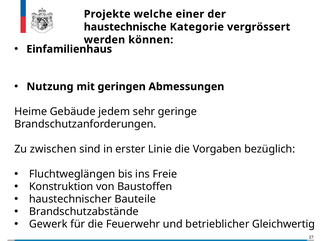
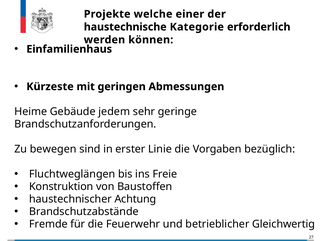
vergrössert: vergrössert -> erforderlich
Nutzung: Nutzung -> Kürzeste
zwischen: zwischen -> bewegen
Bauteile: Bauteile -> Achtung
Gewerk: Gewerk -> Fremde
